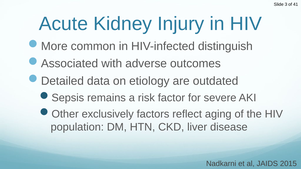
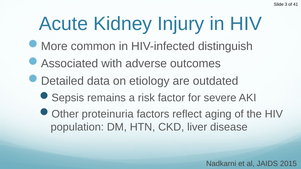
exclusively: exclusively -> proteinuria
